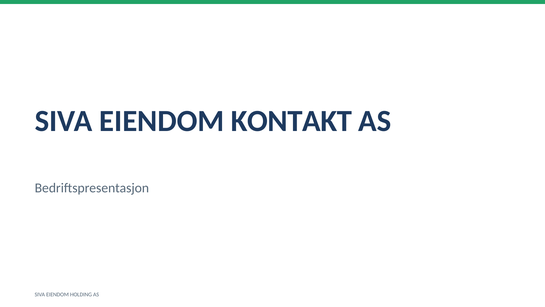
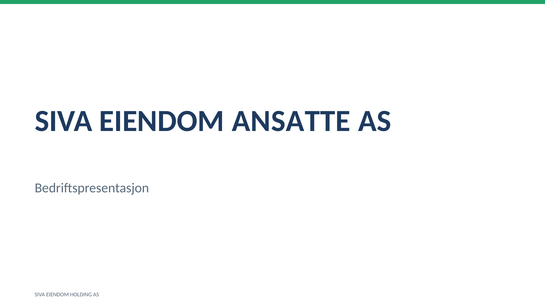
KONTAKT: KONTAKT -> ANSATTE
